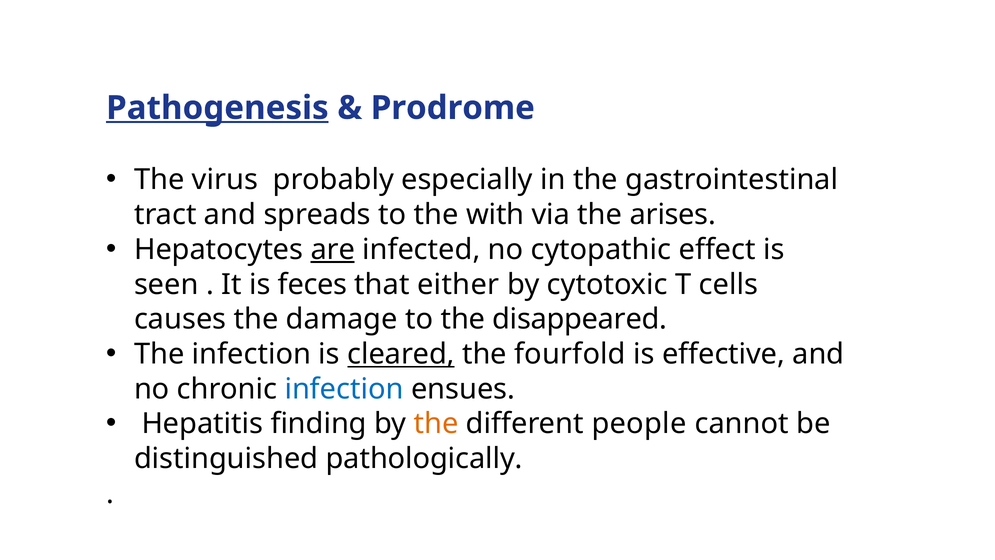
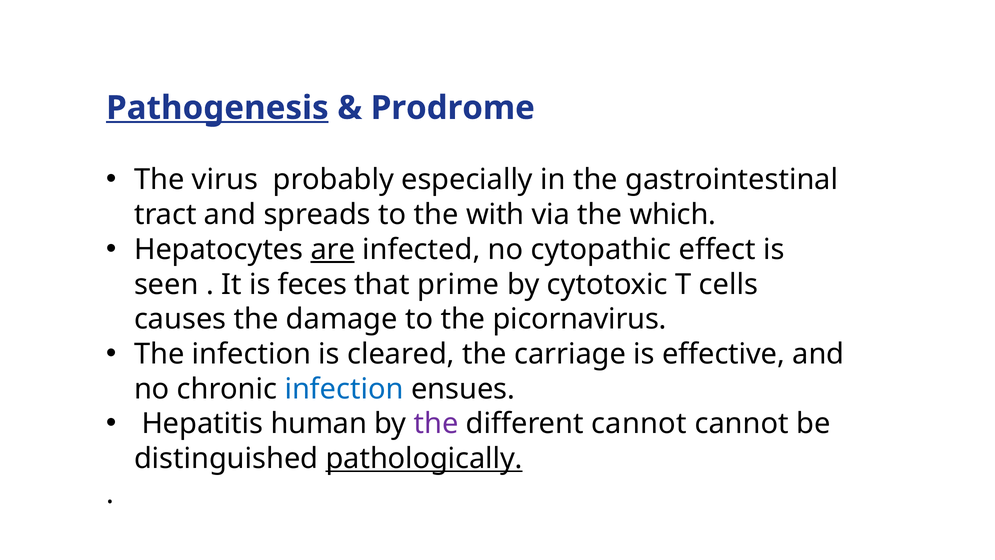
arises: arises -> which
either: either -> prime
disappeared: disappeared -> picornavirus
cleared underline: present -> none
fourfold: fourfold -> carriage
finding: finding -> human
the at (436, 424) colour: orange -> purple
different people: people -> cannot
pathologically underline: none -> present
